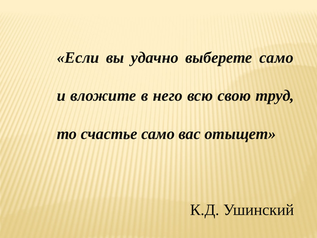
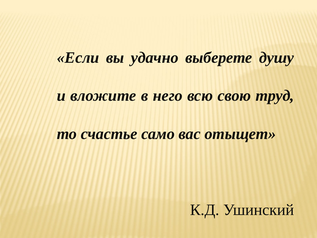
выберете само: само -> душу
